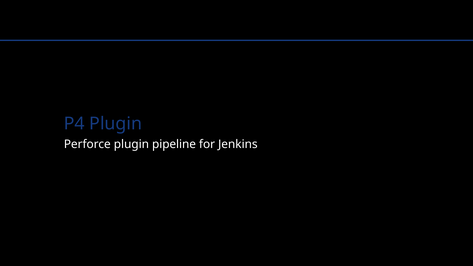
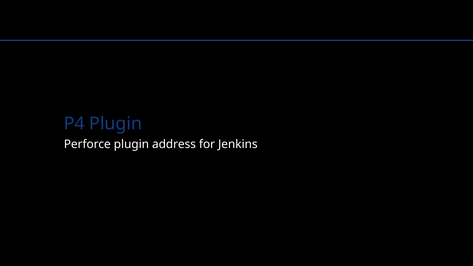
pipeline: pipeline -> address
